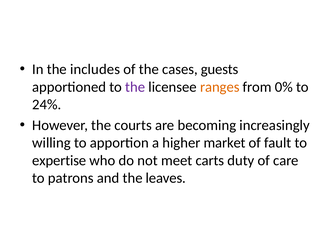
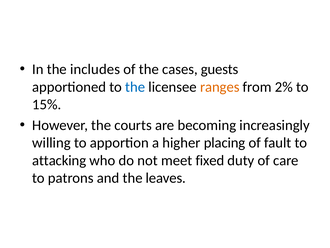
the at (135, 87) colour: purple -> blue
0%: 0% -> 2%
24%: 24% -> 15%
market: market -> placing
expertise: expertise -> attacking
carts: carts -> fixed
